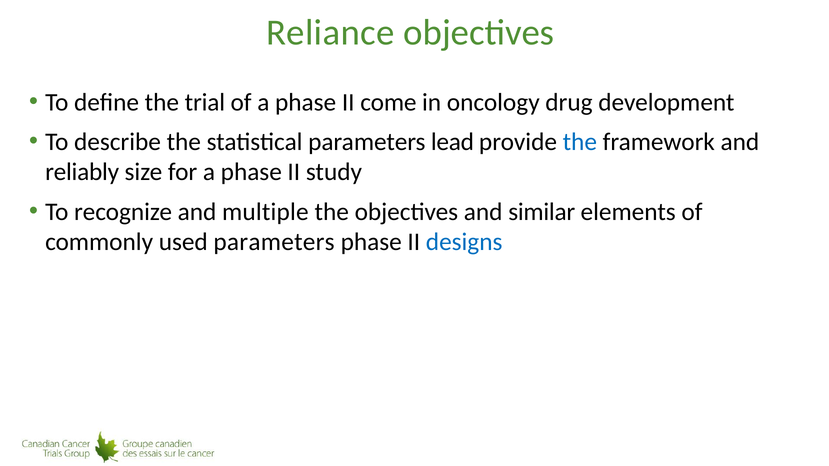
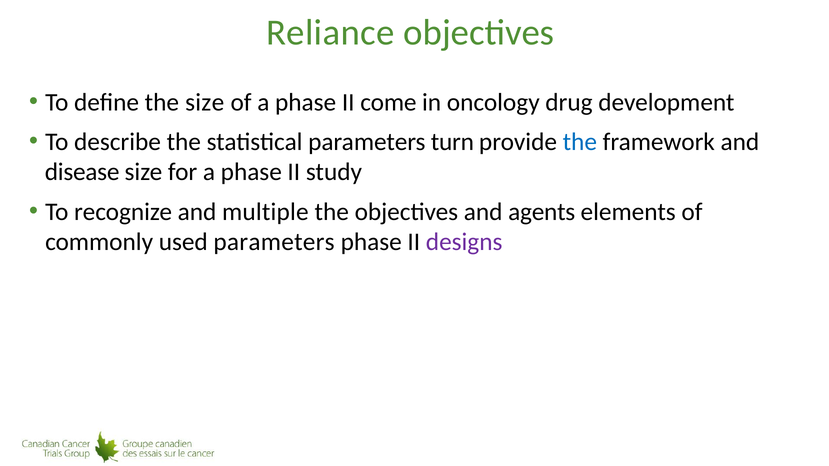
the trial: trial -> size
lead: lead -> turn
reliably: reliably -> disease
similar: similar -> agents
designs colour: blue -> purple
